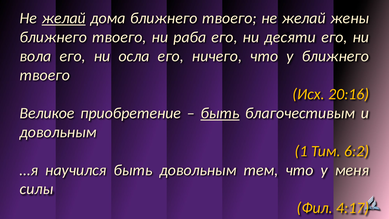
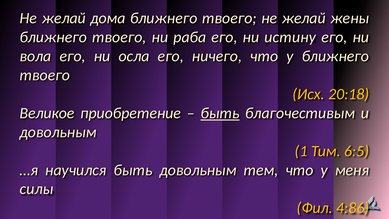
желай at (64, 18) underline: present -> none
десяти: десяти -> истину
20:16: 20:16 -> 20:18
6:2: 6:2 -> 6:5
4:17: 4:17 -> 4:86
